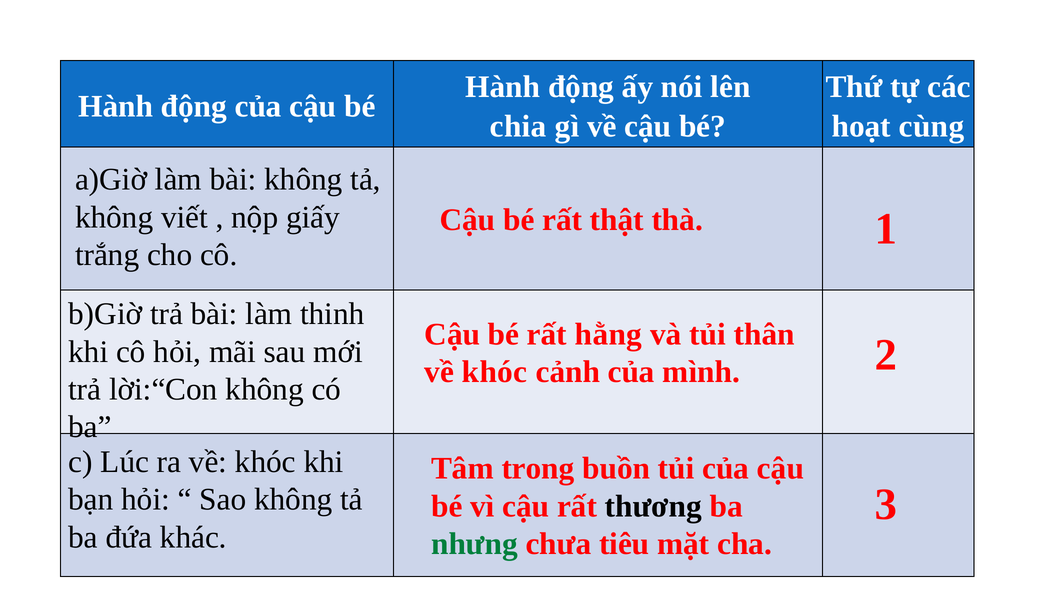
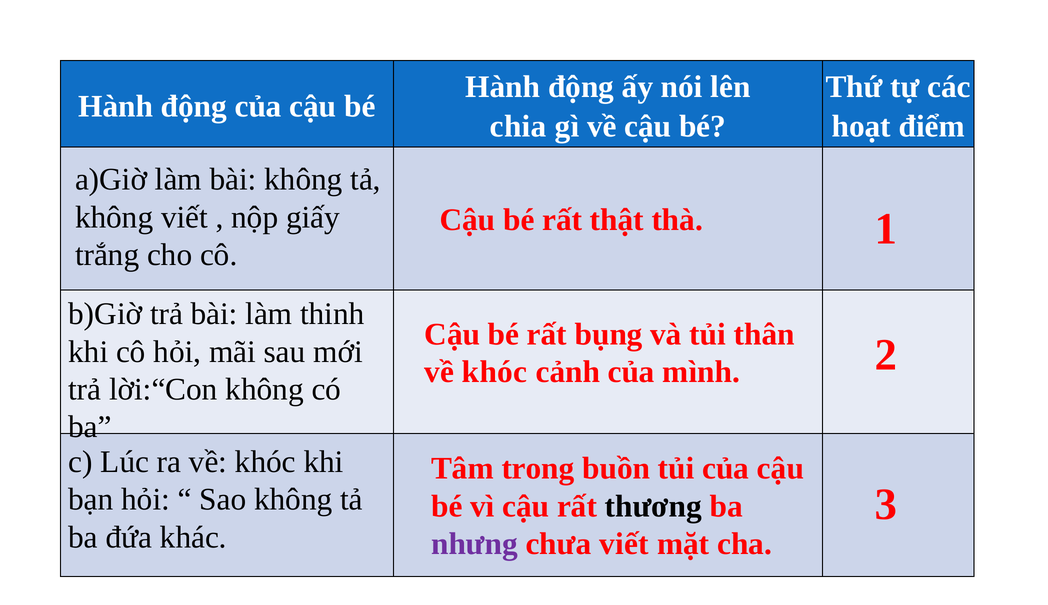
cùng: cùng -> điểm
hằng: hằng -> bụng
nhưng colour: green -> purple
chưa tiêu: tiêu -> viết
